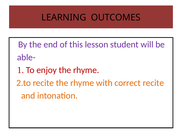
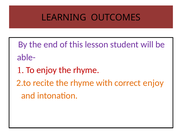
correct recite: recite -> enjoy
